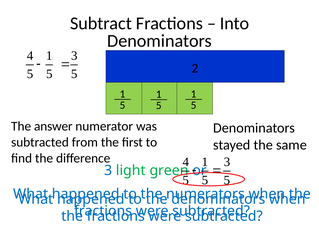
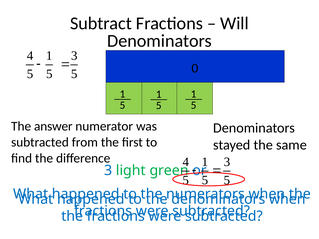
Into: Into -> Will
2: 2 -> 0
